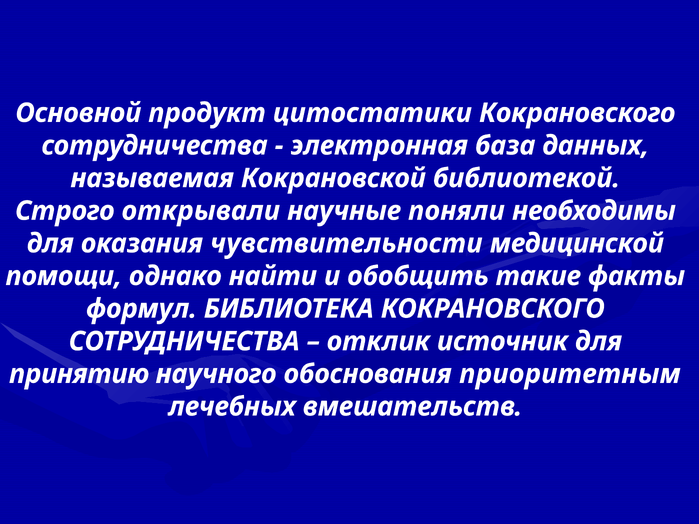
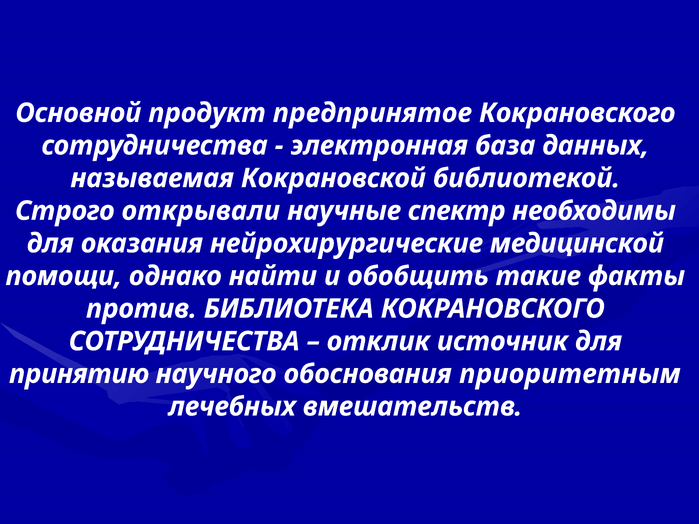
цитостатики: цитостатики -> предпринятое
поняли: поняли -> спектр
чувствительности: чувствительности -> нейрохирургические
формул: формул -> против
